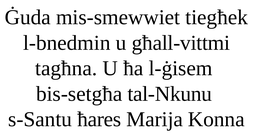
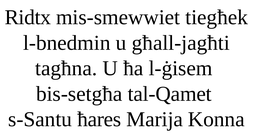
Ġuda: Ġuda -> Ridtx
għall-vittmi: għall-vittmi -> għall-jagħti
tal-Nkunu: tal-Nkunu -> tal-Qamet
